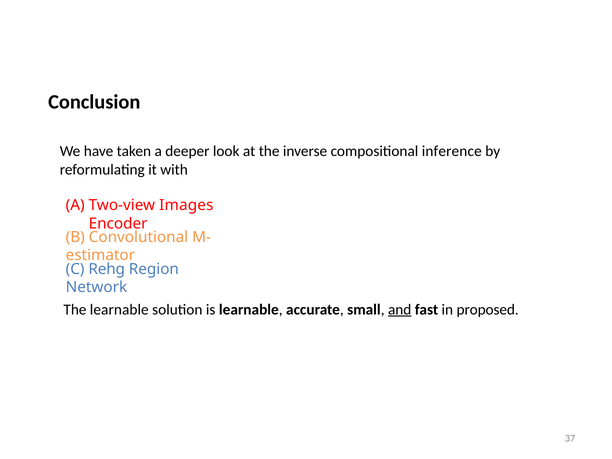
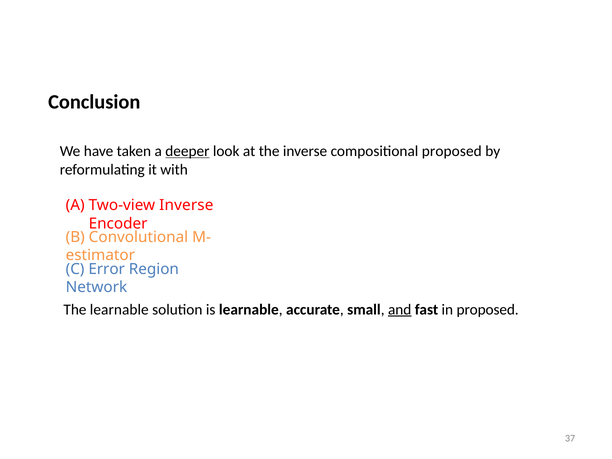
deeper underline: none -> present
compositional inference: inference -> proposed
Two-view Images: Images -> Inverse
Rehg: Rehg -> Error
